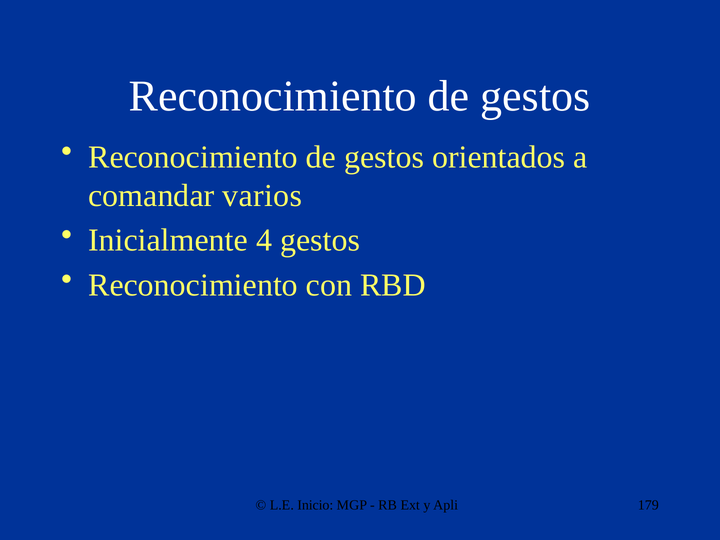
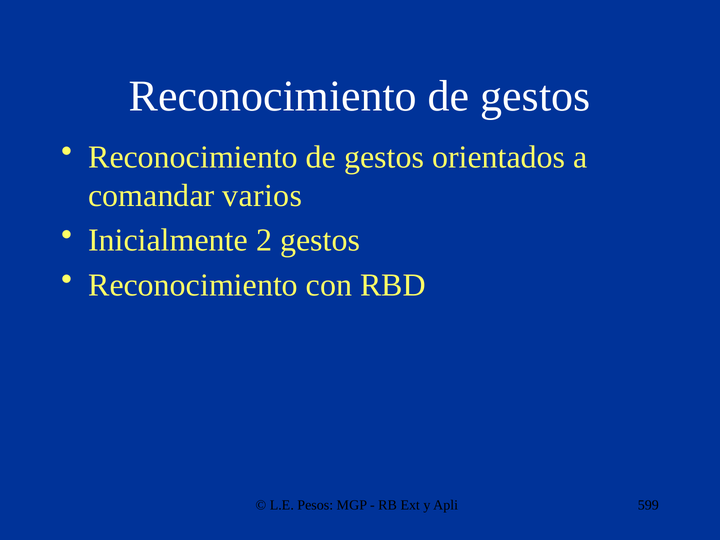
4: 4 -> 2
Inicio: Inicio -> Pesos
179: 179 -> 599
